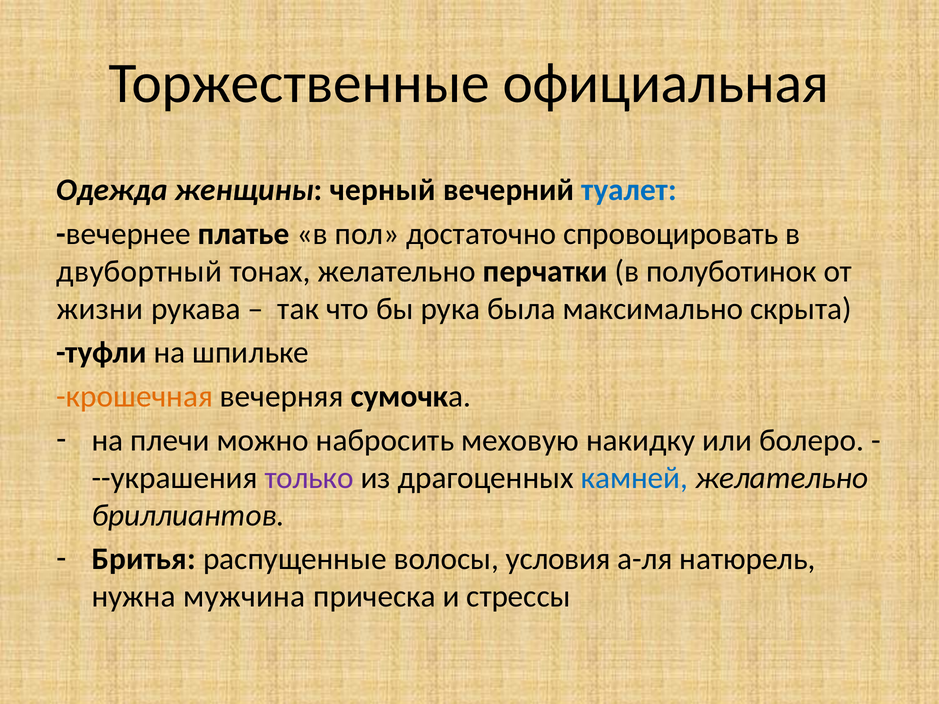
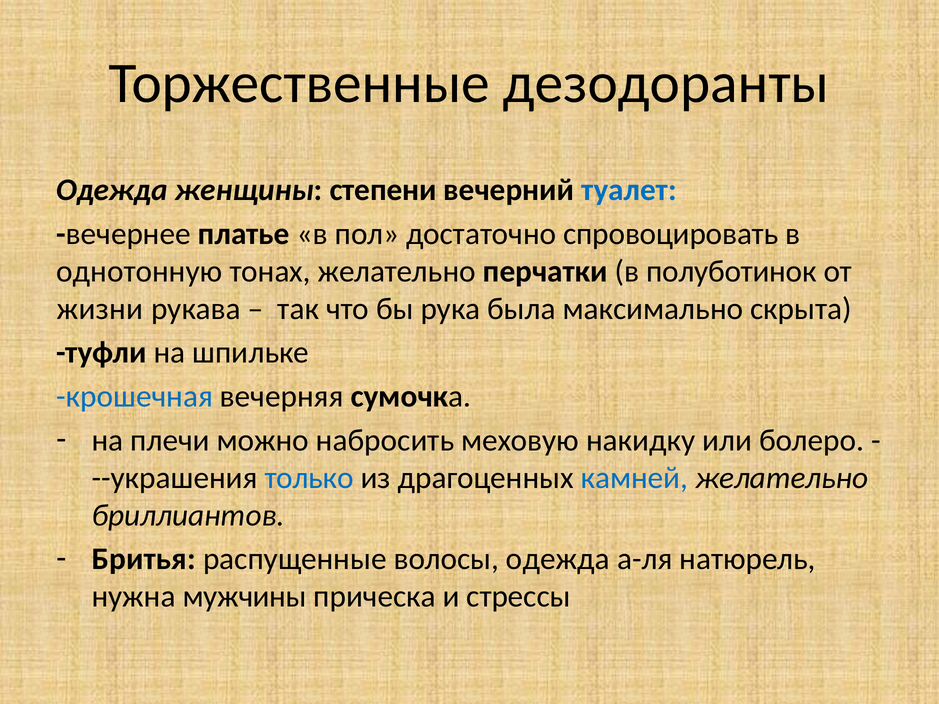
официальная: официальная -> дезодоранты
черный: черный -> степени
двубортный: двубортный -> однотонную
крошечная colour: orange -> blue
только colour: purple -> blue
волосы условия: условия -> одежда
мужчина: мужчина -> мужчины
